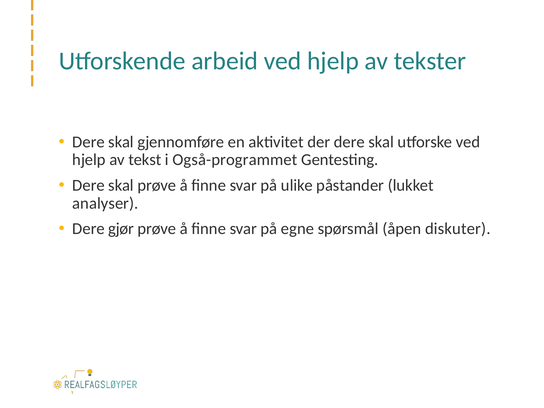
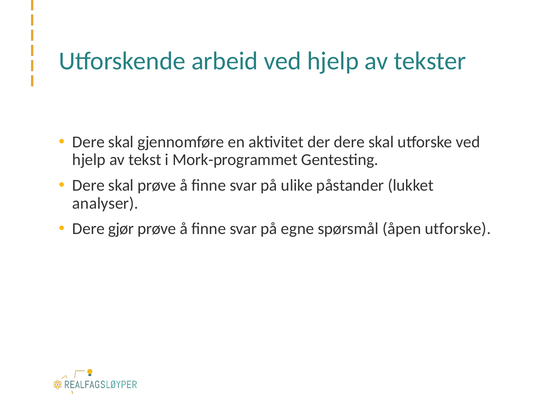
Også-programmet: Også-programmet -> Mork-programmet
åpen diskuter: diskuter -> utforske
